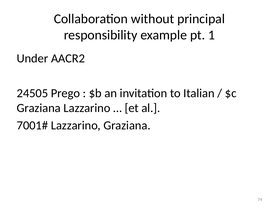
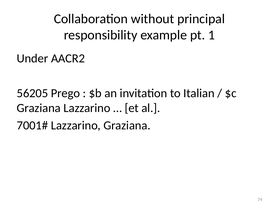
24505: 24505 -> 56205
